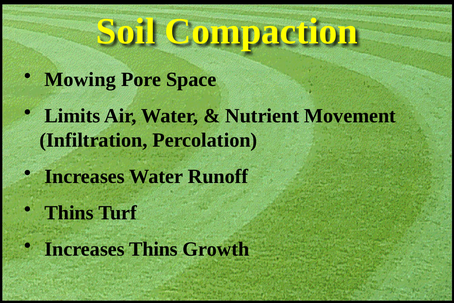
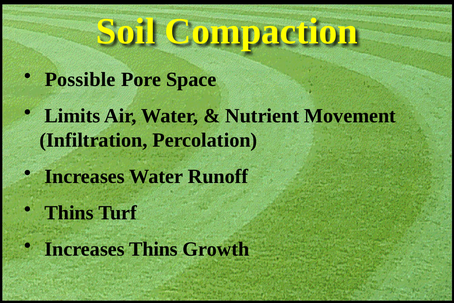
Mowing: Mowing -> Possible
